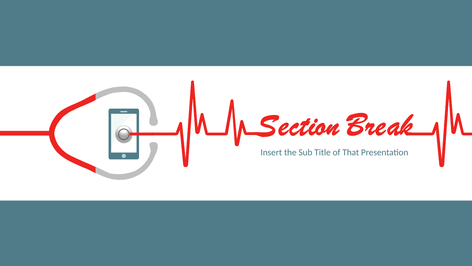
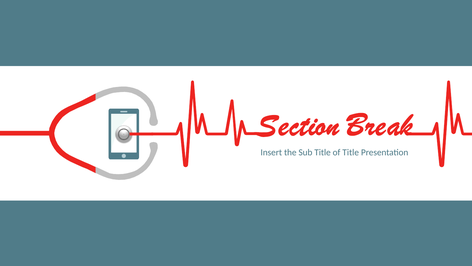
of That: That -> Title
